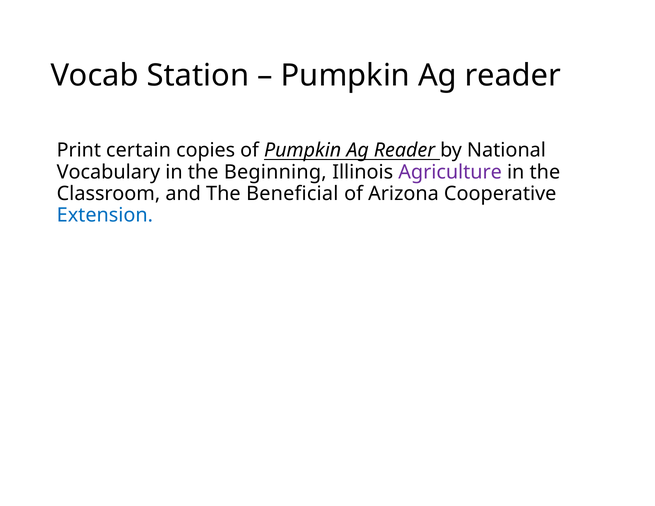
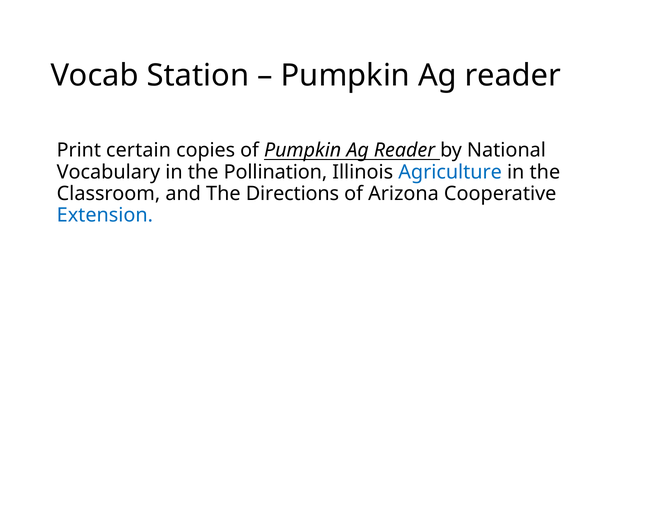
Beginning: Beginning -> Pollination
Agriculture colour: purple -> blue
Beneficial: Beneficial -> Directions
